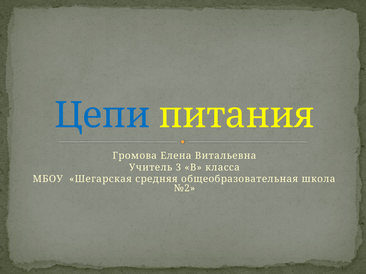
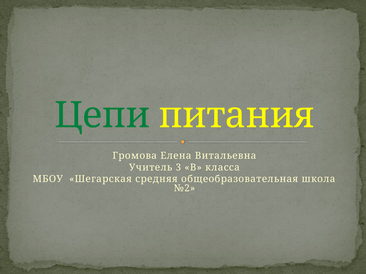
Цепи colour: blue -> green
